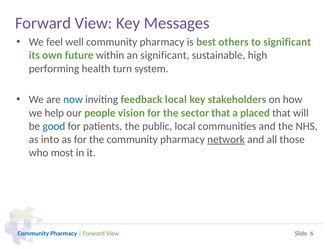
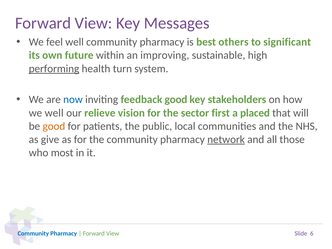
an significant: significant -> improving
performing underline: none -> present
feedback local: local -> good
we help: help -> well
people: people -> relieve
sector that: that -> first
good at (54, 126) colour: blue -> orange
into: into -> give
